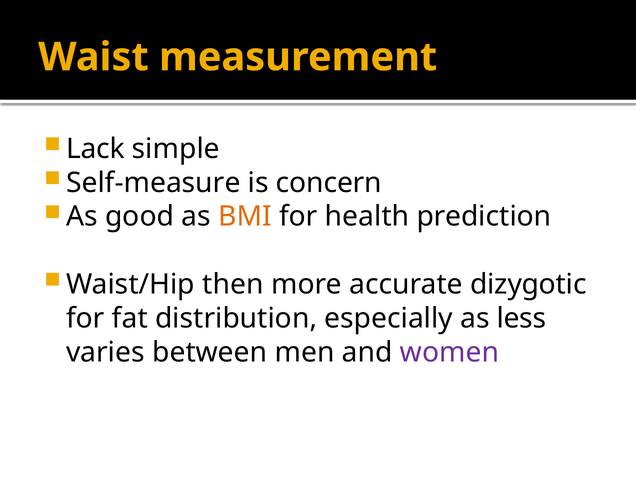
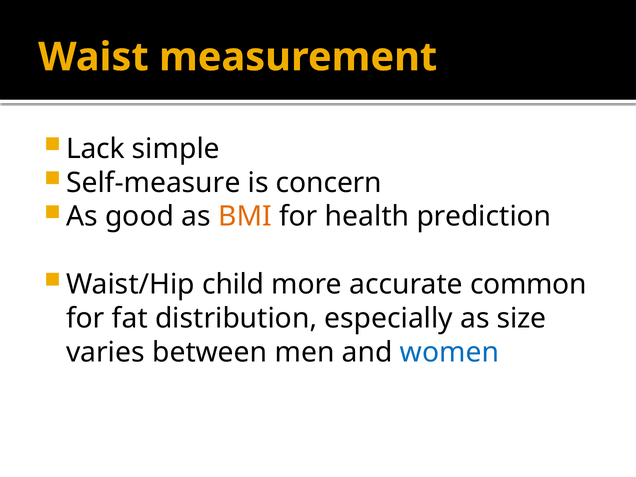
then: then -> child
dizygotic: dizygotic -> common
less: less -> size
women colour: purple -> blue
